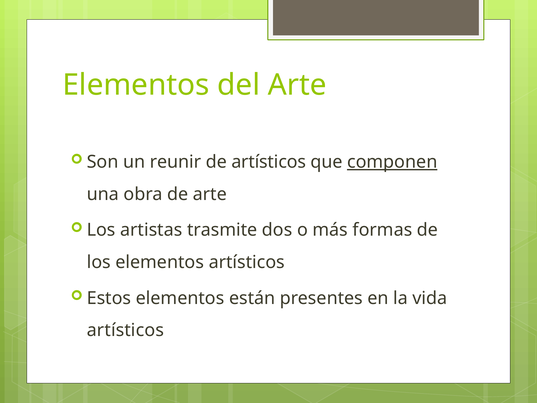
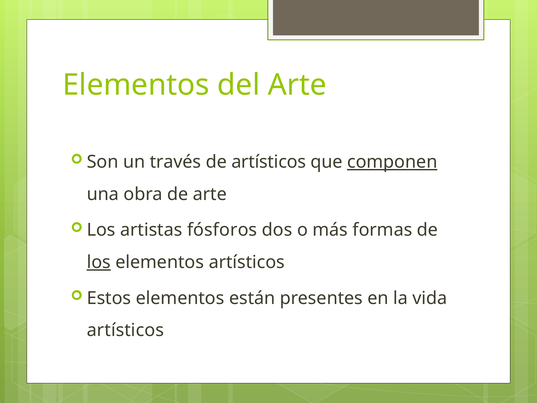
reunir: reunir -> través
trasmite: trasmite -> fósforos
los at (99, 262) underline: none -> present
